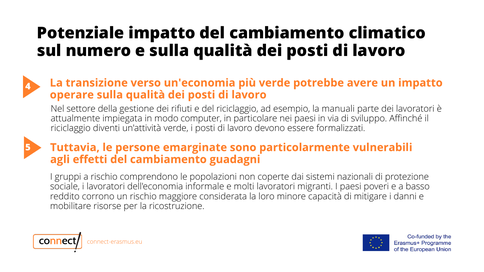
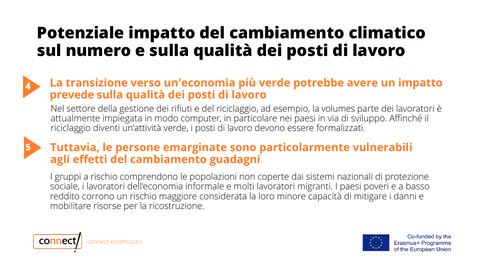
operare: operare -> prevede
manuali: manuali -> volumes
